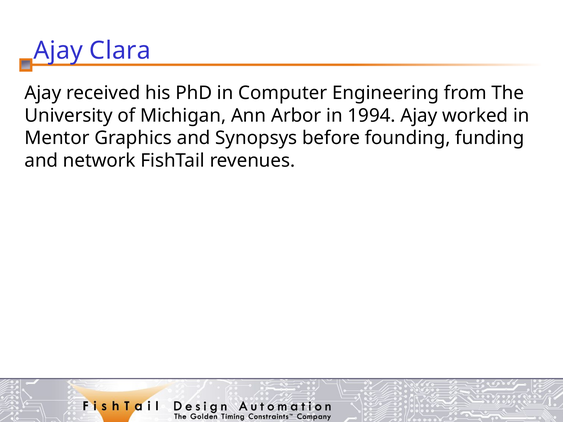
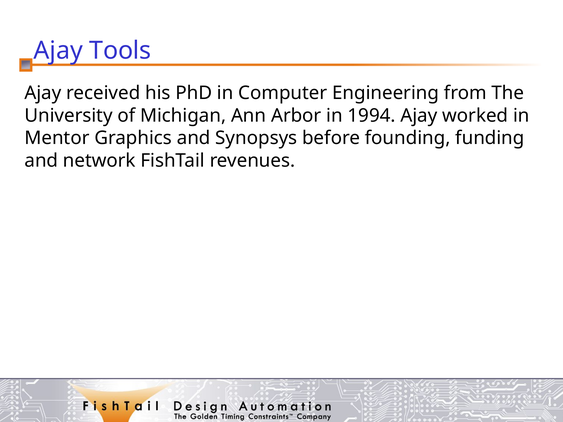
Clara: Clara -> Tools
